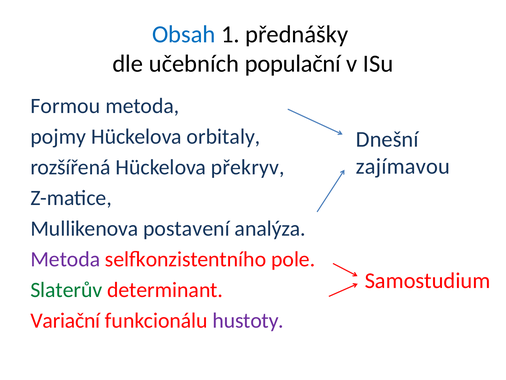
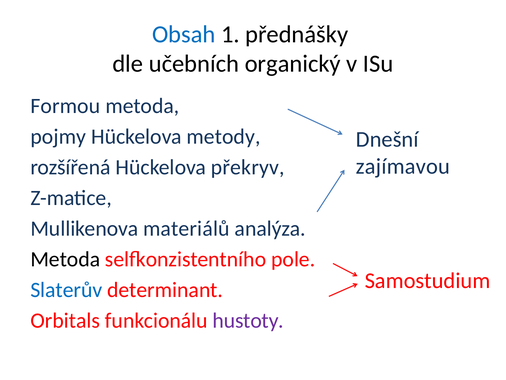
populační: populační -> organický
orbitaly: orbitaly -> metody
postavení: postavení -> materiálů
Metoda at (65, 259) colour: purple -> black
Slaterův colour: green -> blue
Variační: Variační -> Orbitals
